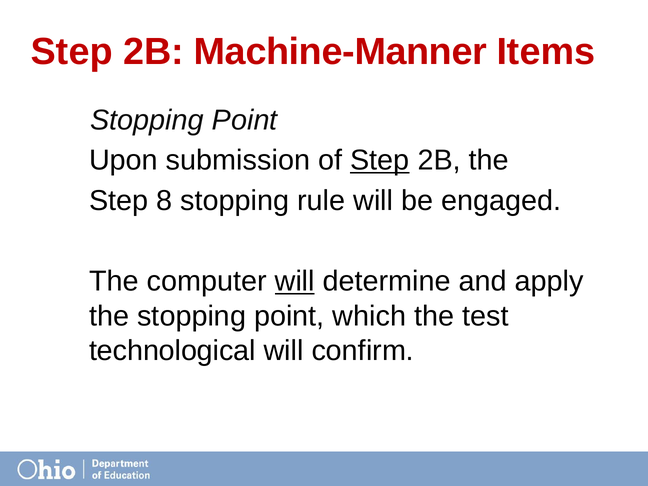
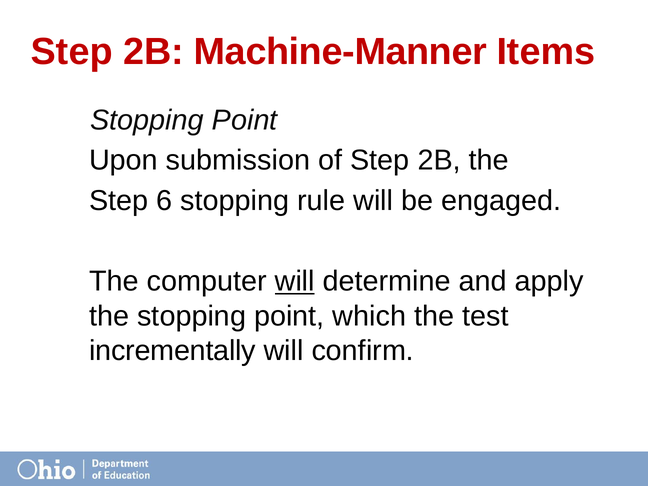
Step at (380, 160) underline: present -> none
8: 8 -> 6
technological: technological -> incrementally
